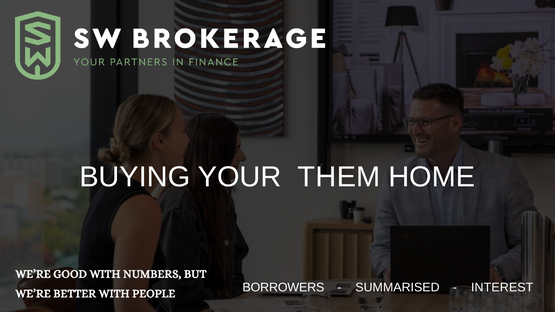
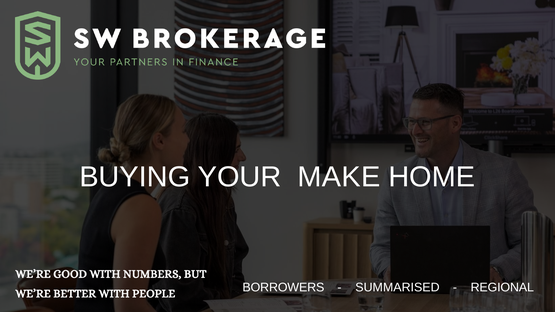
THEM: THEM -> MAKE
INTEREST: INTEREST -> REGIONAL
